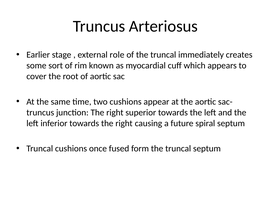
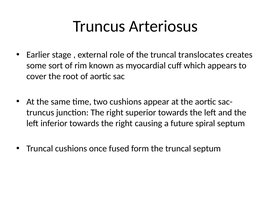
immediately: immediately -> translocates
